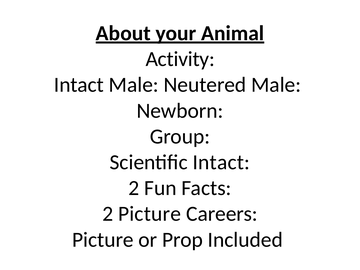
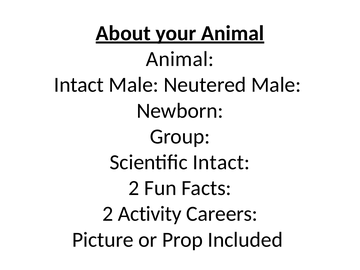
Activity at (180, 59): Activity -> Animal
2 Picture: Picture -> Activity
